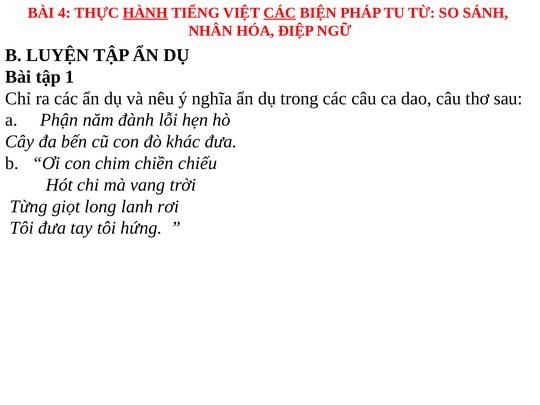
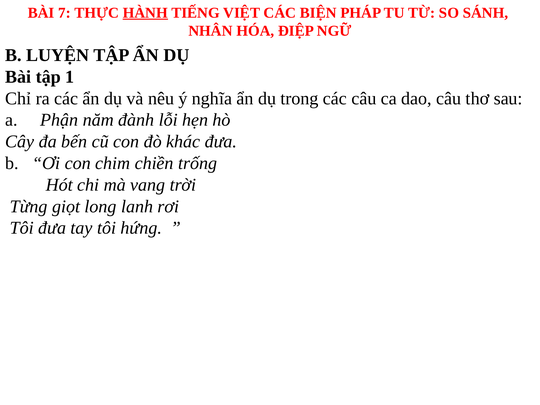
4: 4 -> 7
CÁC at (280, 13) underline: present -> none
chiếu: chiếu -> trống
